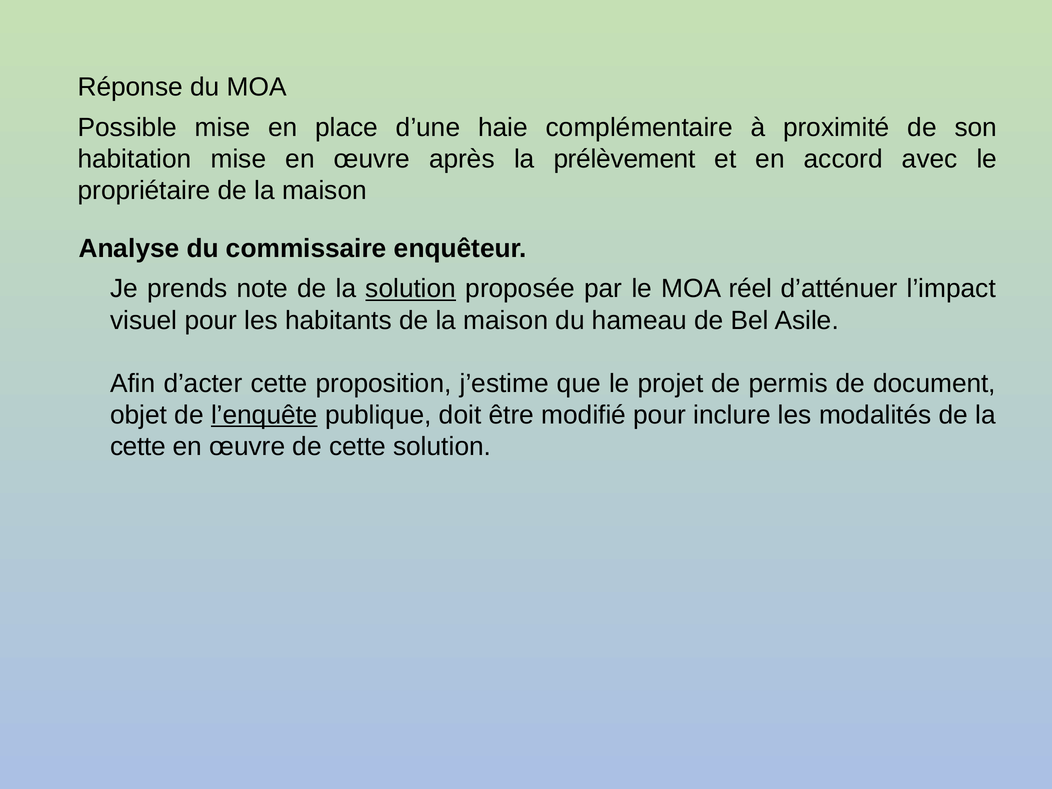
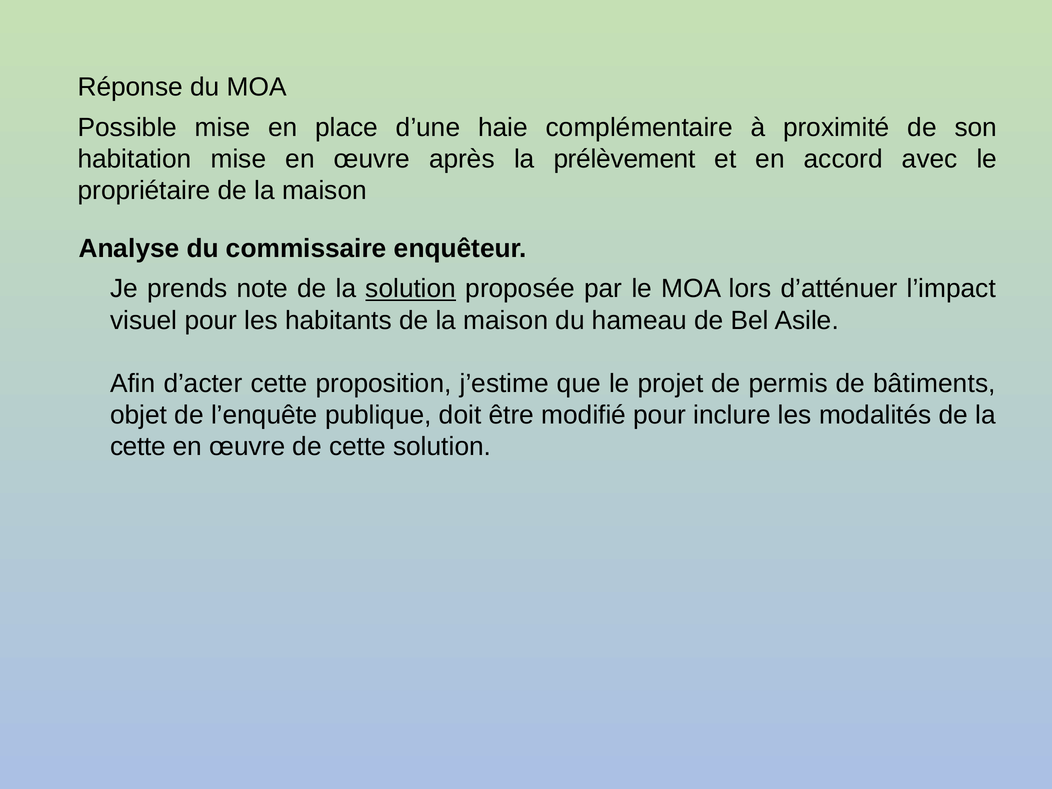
réel: réel -> lors
document: document -> bâtiments
l’enquête underline: present -> none
